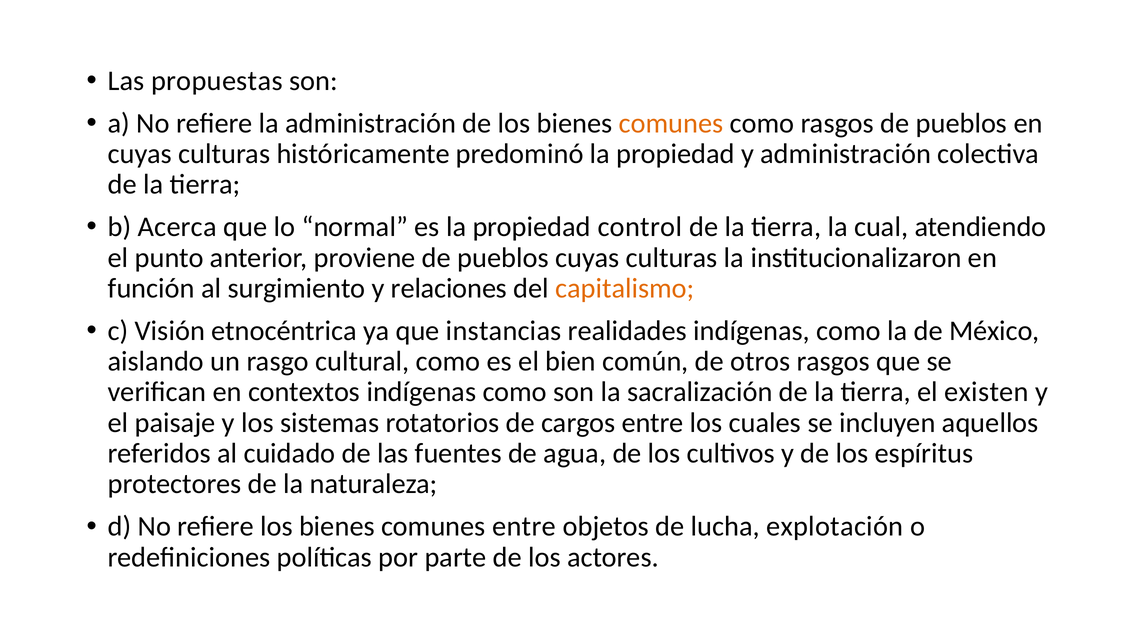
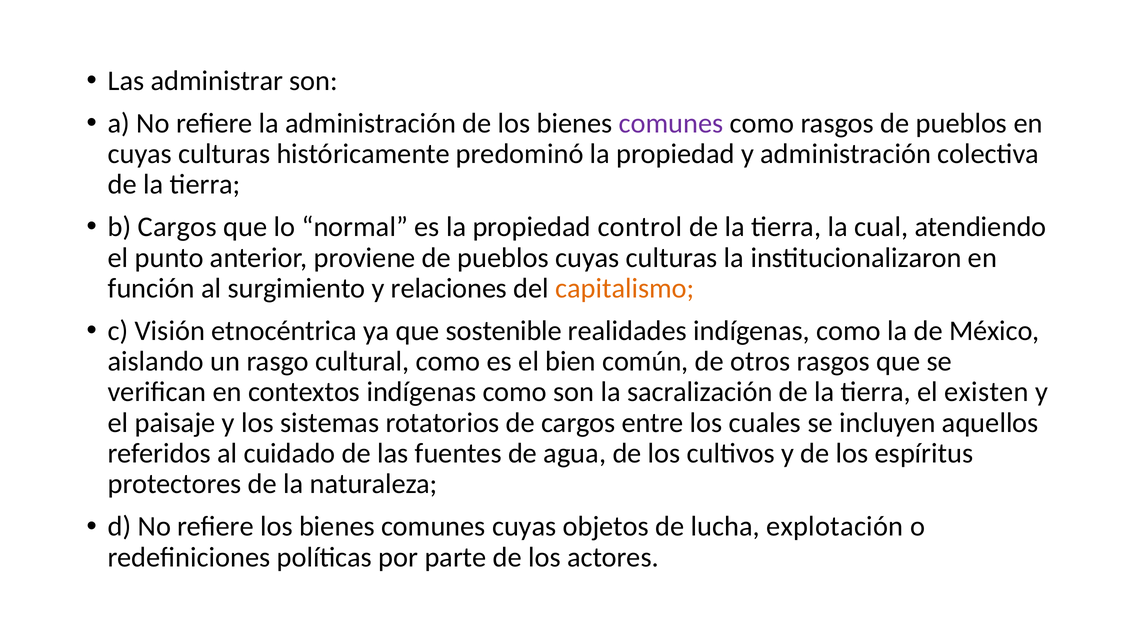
propuestas: propuestas -> administrar
comunes at (671, 123) colour: orange -> purple
b Acerca: Acerca -> Cargos
instancias: instancias -> sostenible
comunes entre: entre -> cuyas
